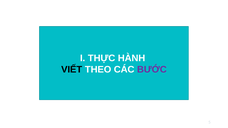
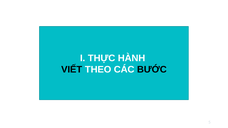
BƯỚC colour: purple -> black
